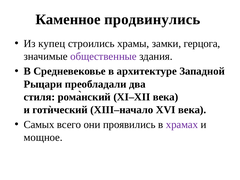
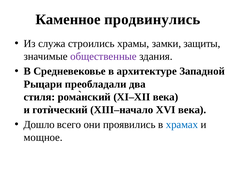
купец: купец -> служа
герцога: герцога -> защиты
Самых: Самых -> Дошло
храмах colour: purple -> blue
